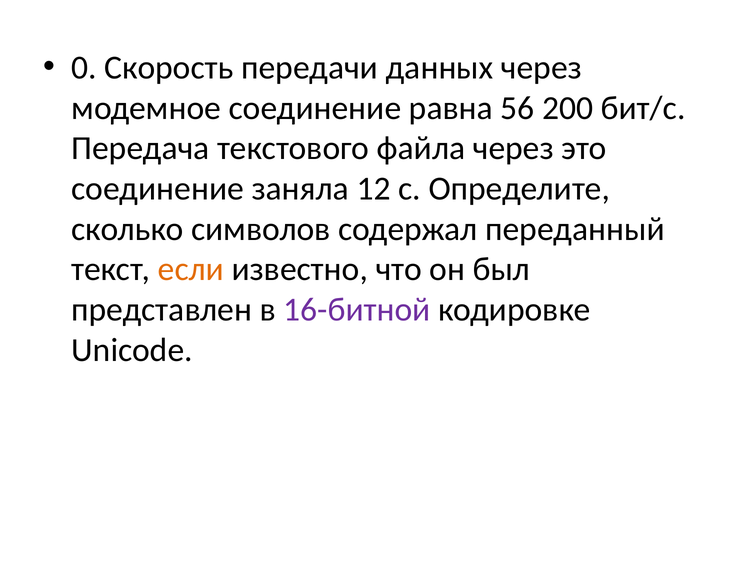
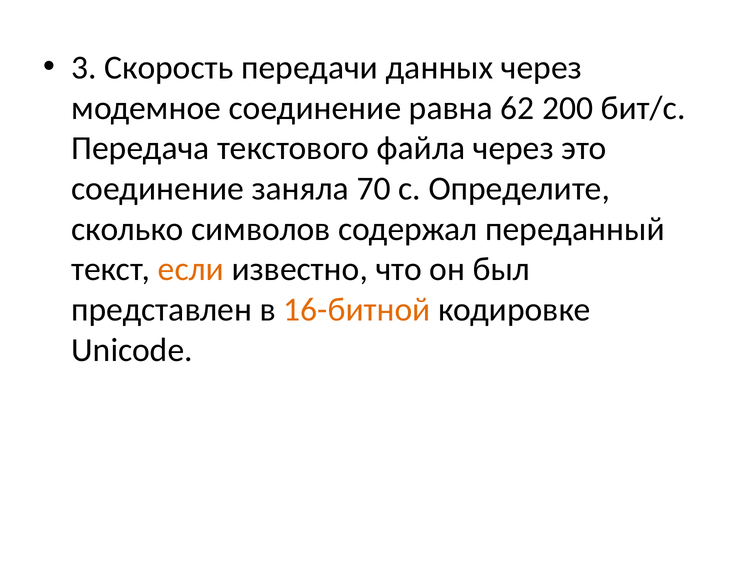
0: 0 -> 3
56: 56 -> 62
12: 12 -> 70
16-битной colour: purple -> orange
